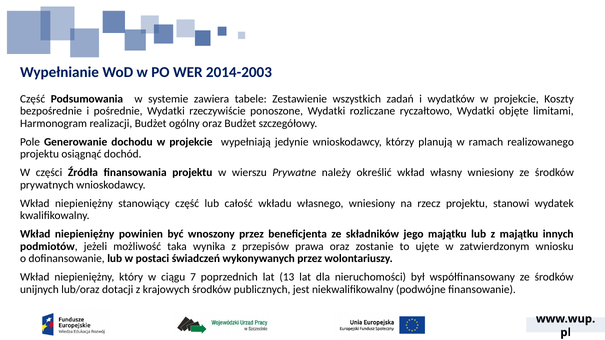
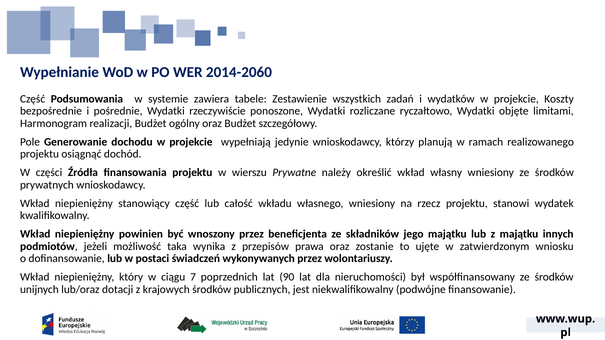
2014-2003: 2014-2003 -> 2014-2060
13: 13 -> 90
